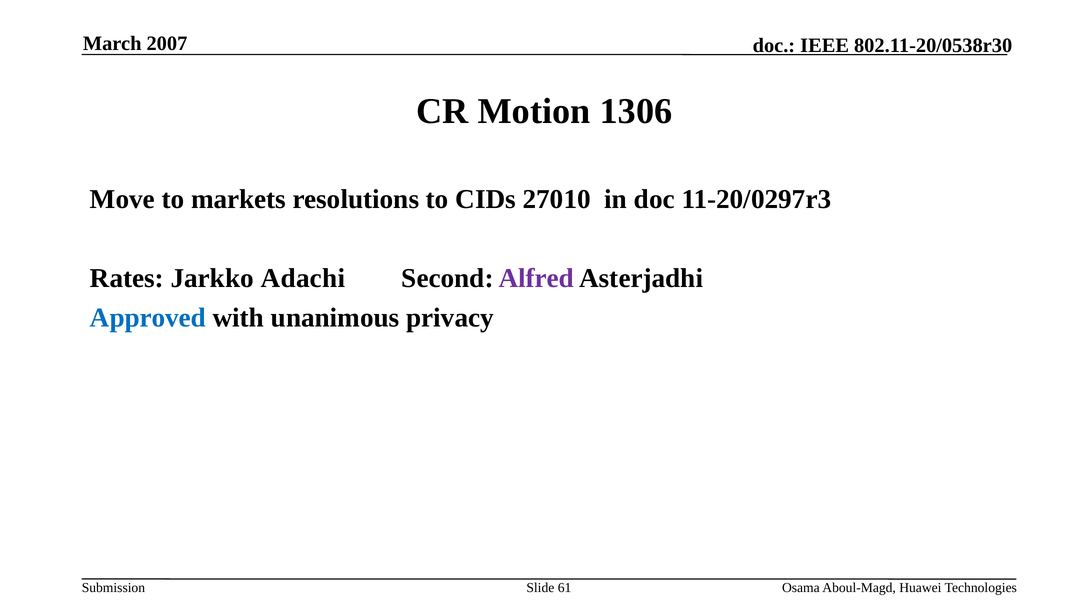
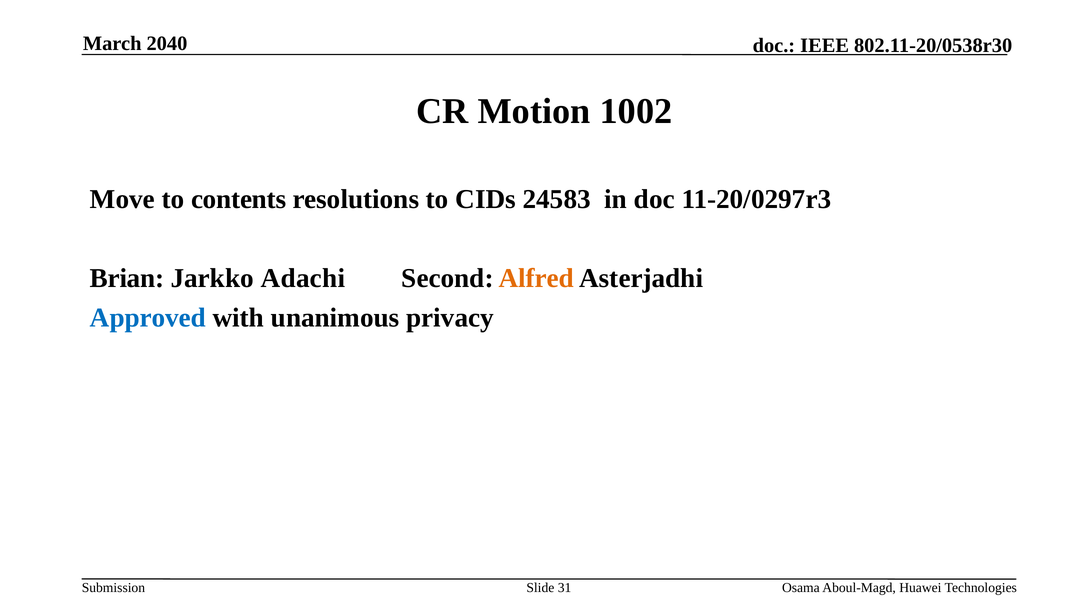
2007: 2007 -> 2040
1306: 1306 -> 1002
markets: markets -> contents
27010: 27010 -> 24583
Rates: Rates -> Brian
Alfred colour: purple -> orange
61: 61 -> 31
